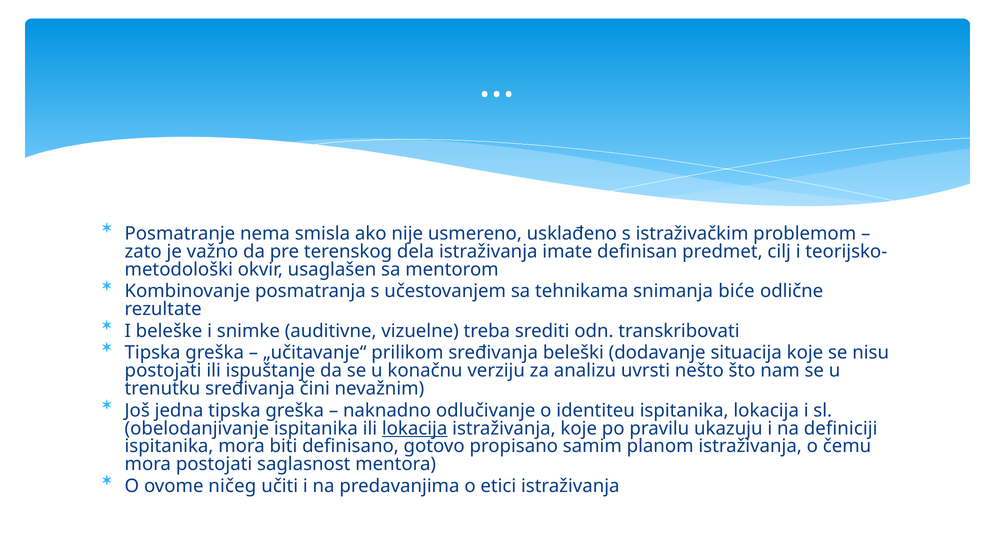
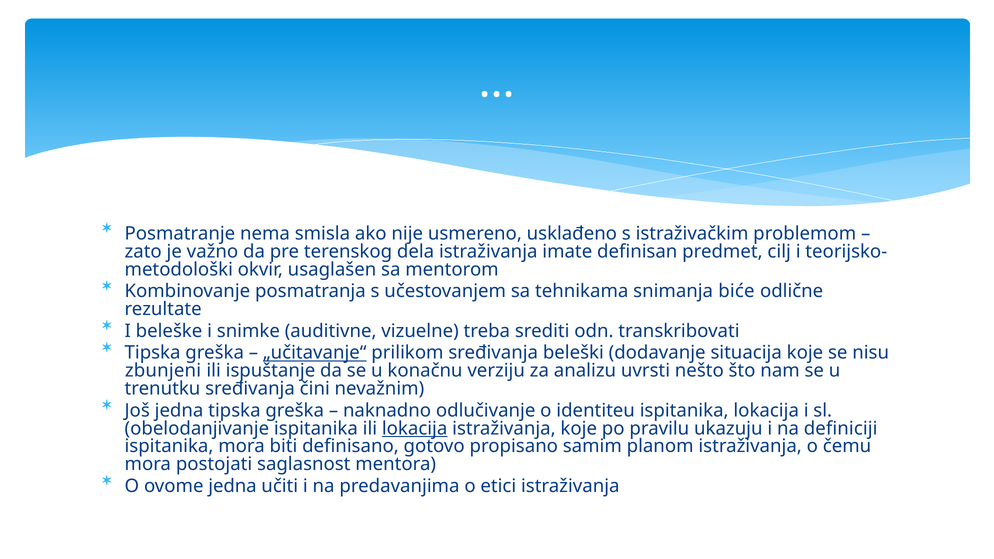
„učitavanje“ underline: none -> present
postojati at (163, 371): postojati -> zbunjeni
ovome ničeg: ničeg -> jedna
